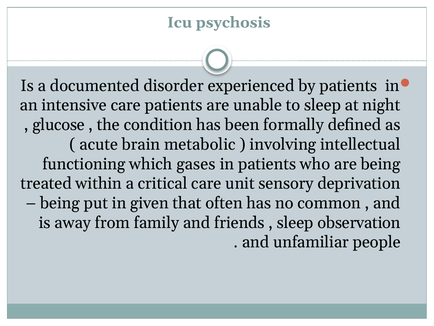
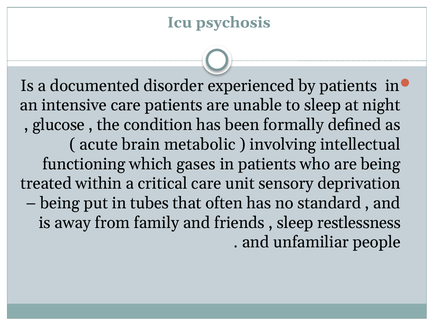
given: given -> tubes
common: common -> standard
observation: observation -> restlessness
